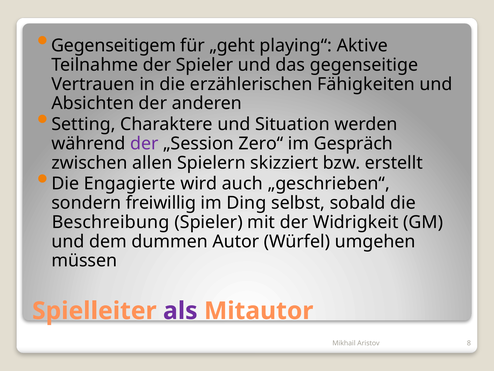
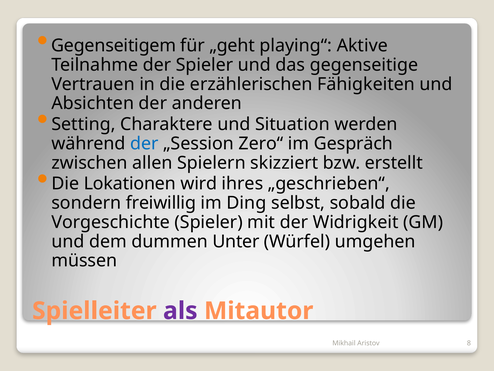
der at (144, 143) colour: purple -> blue
Engagierte: Engagierte -> Lokationen
auch: auch -> ihres
Beschreibung: Beschreibung -> Vorgeschichte
Autor: Autor -> Unter
